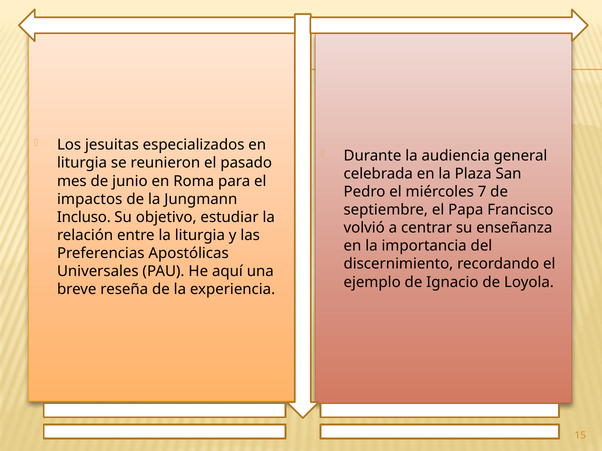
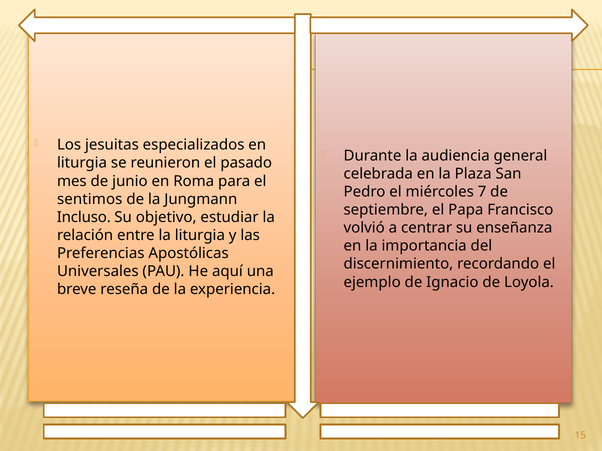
impactos: impactos -> sentimos
